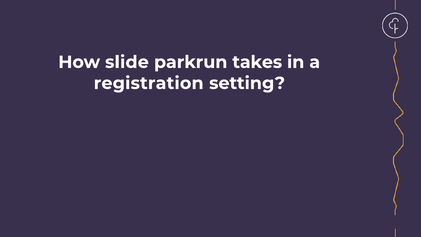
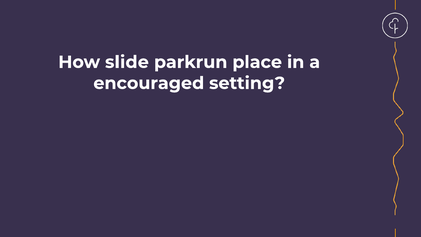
takes: takes -> place
registration: registration -> encouraged
